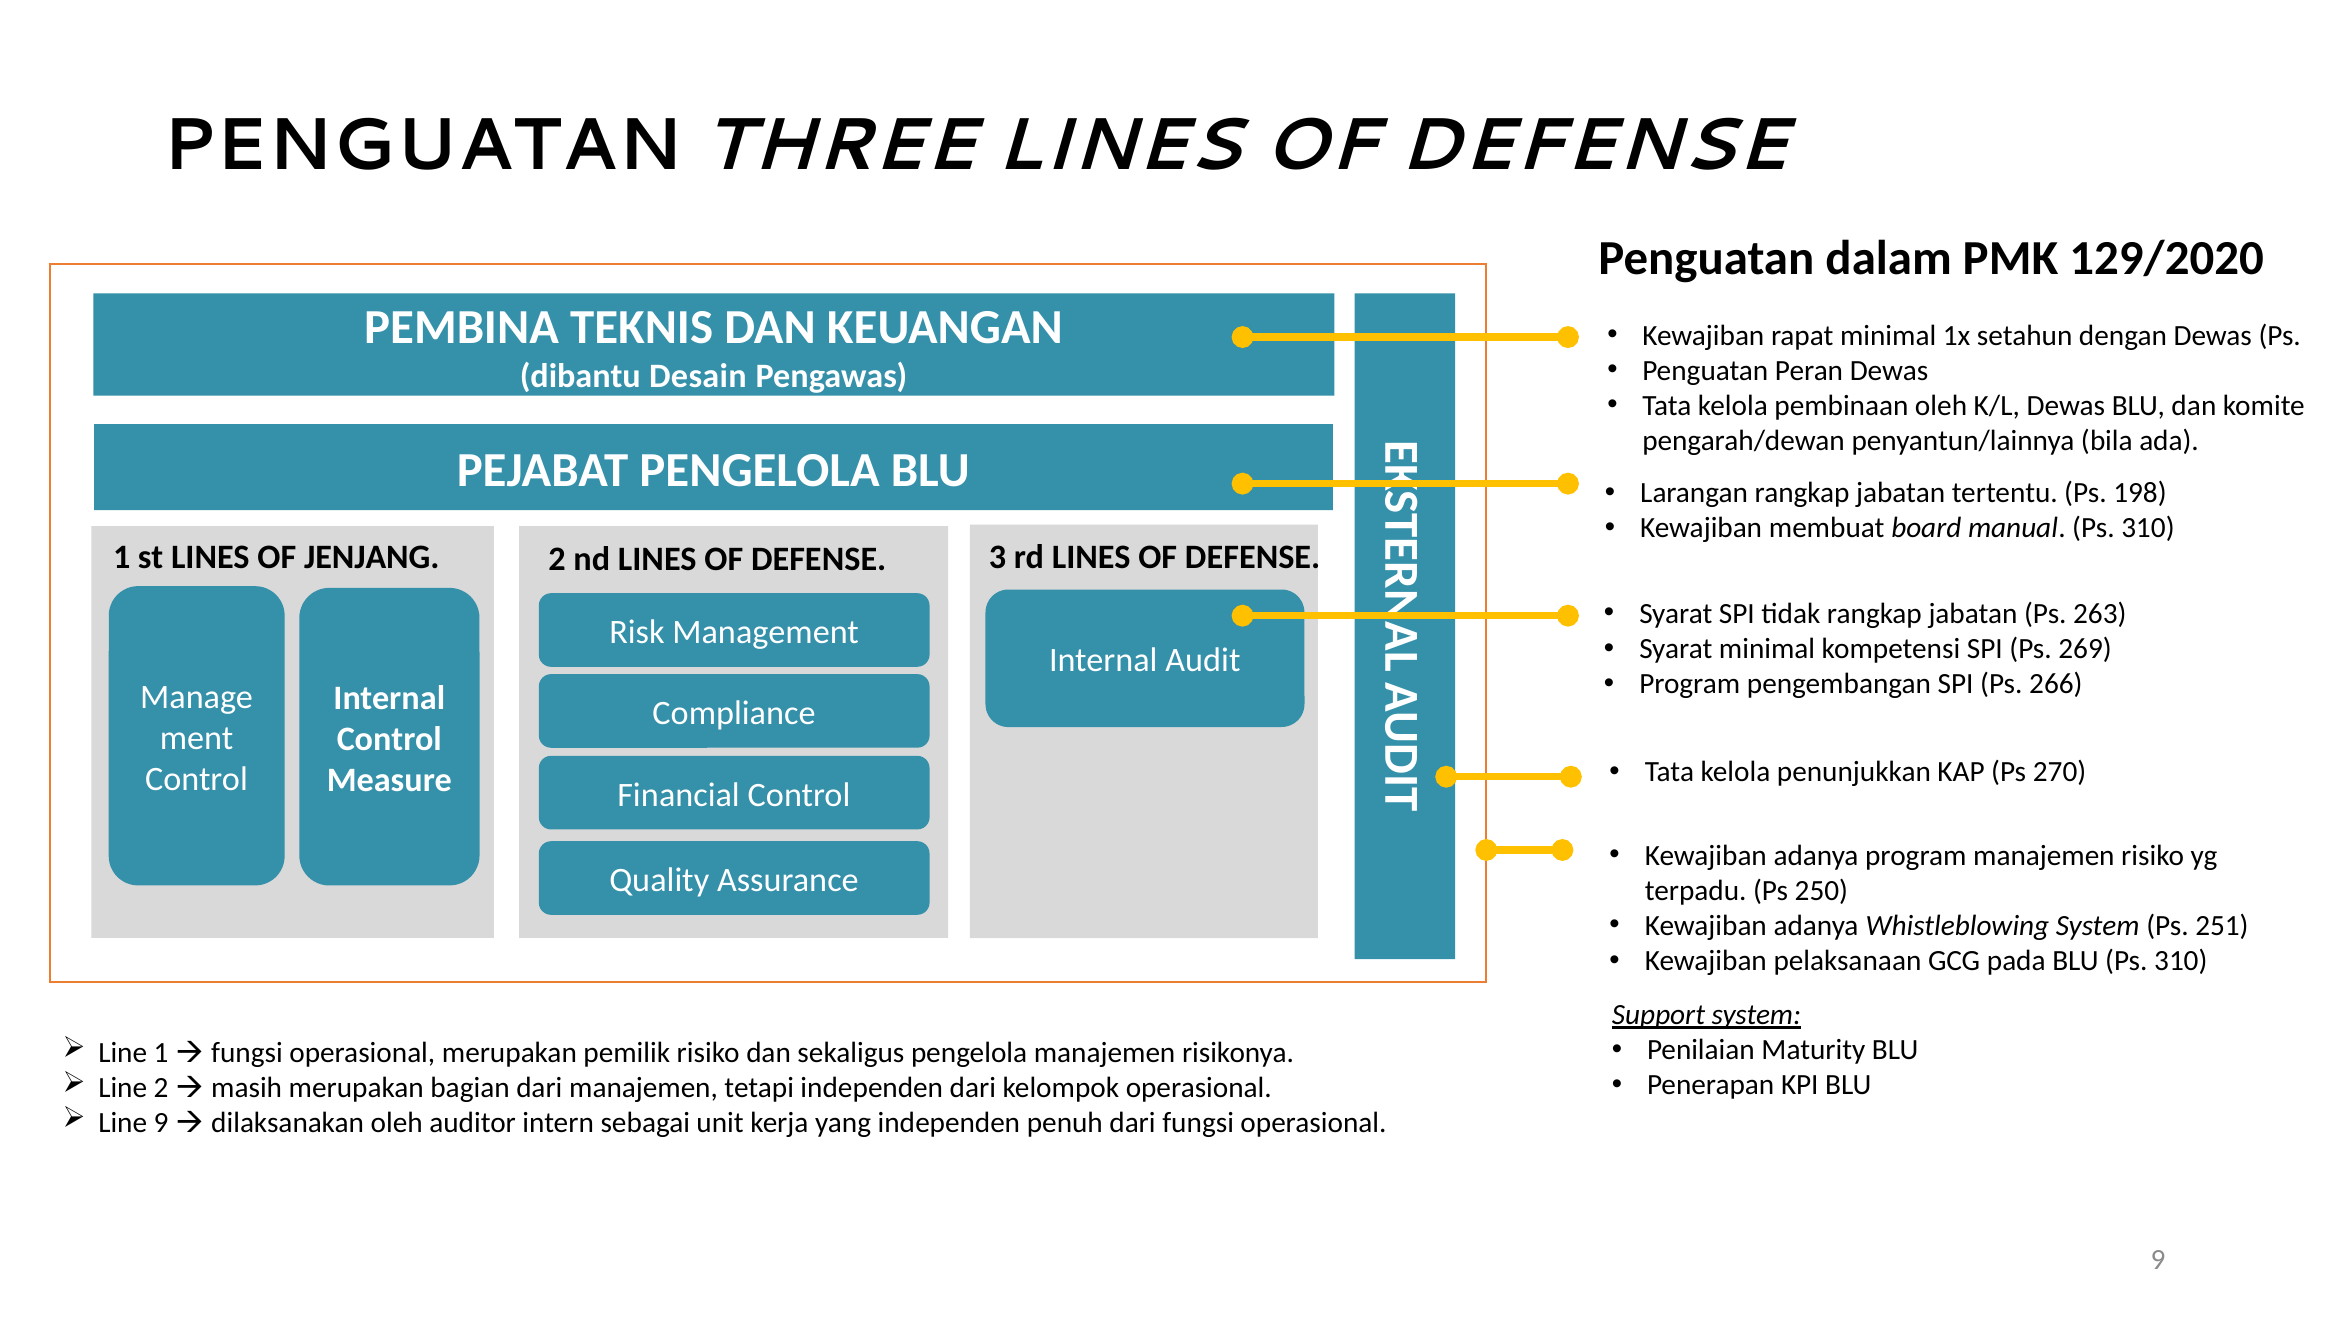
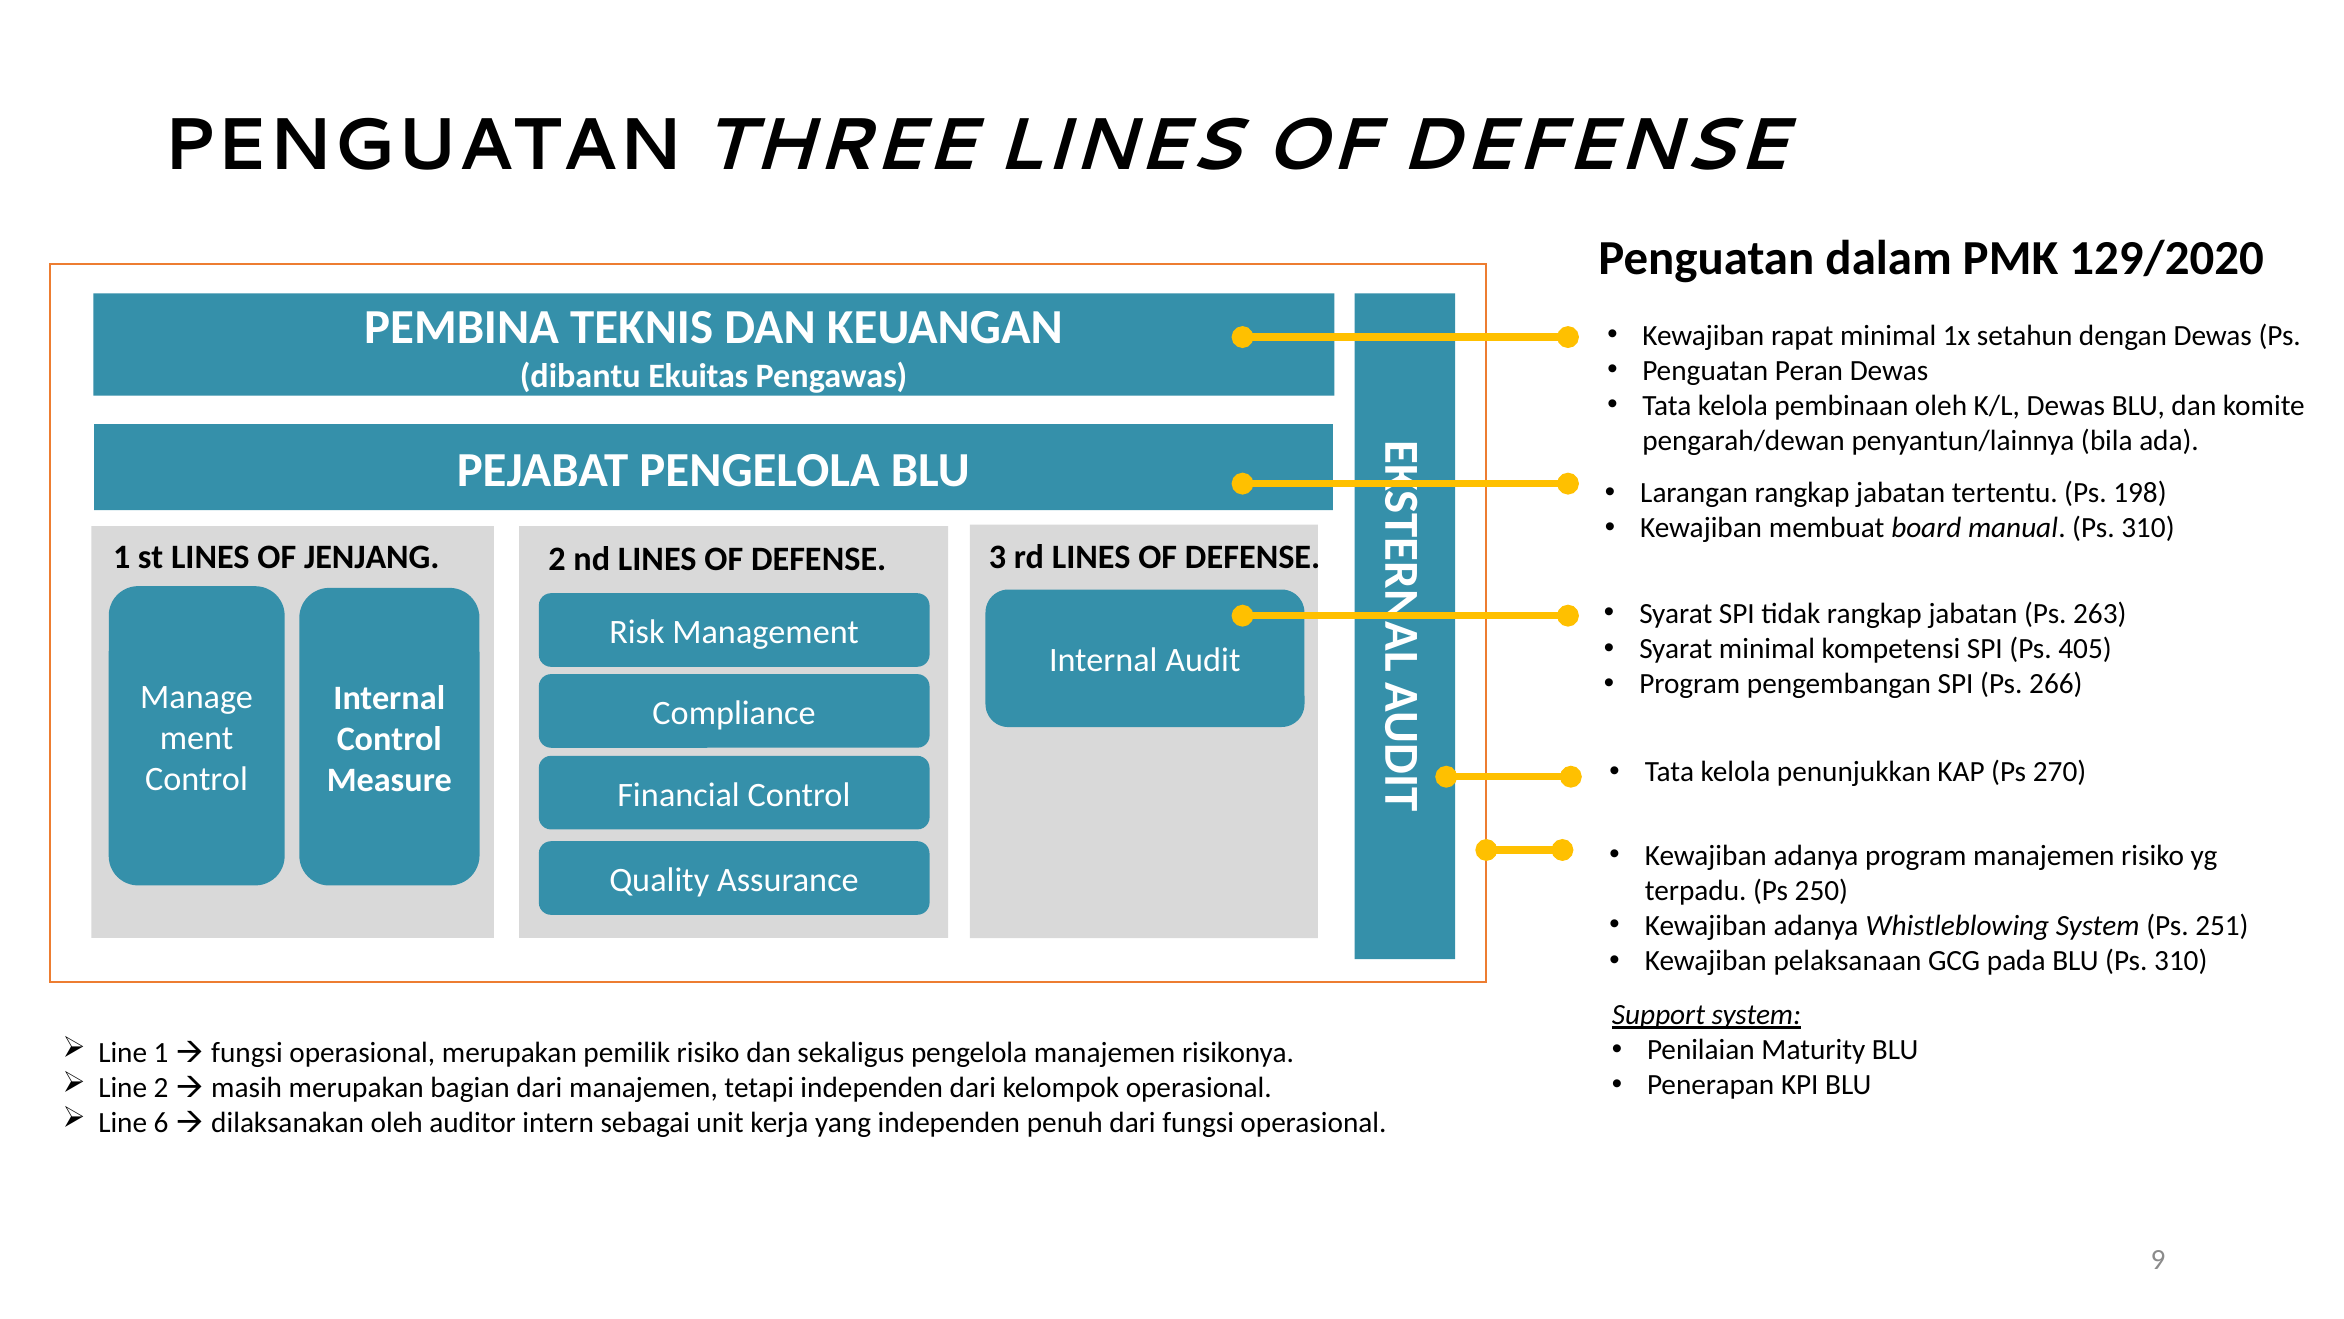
Desain: Desain -> Ekuitas
269: 269 -> 405
Line 9: 9 -> 6
